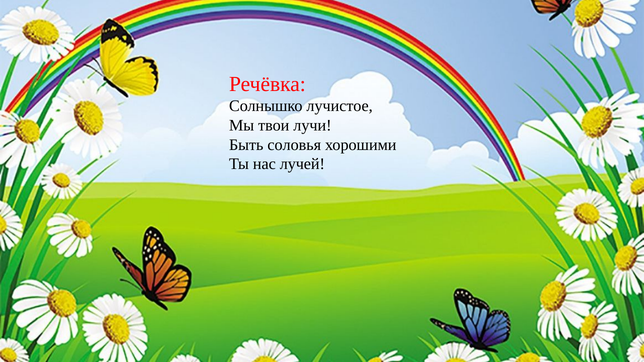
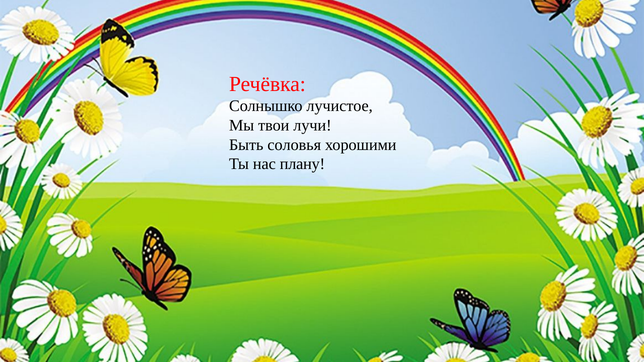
лучей: лучей -> плану
